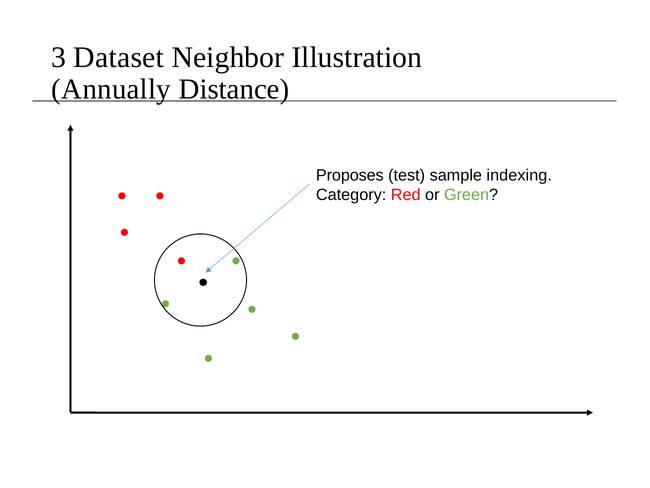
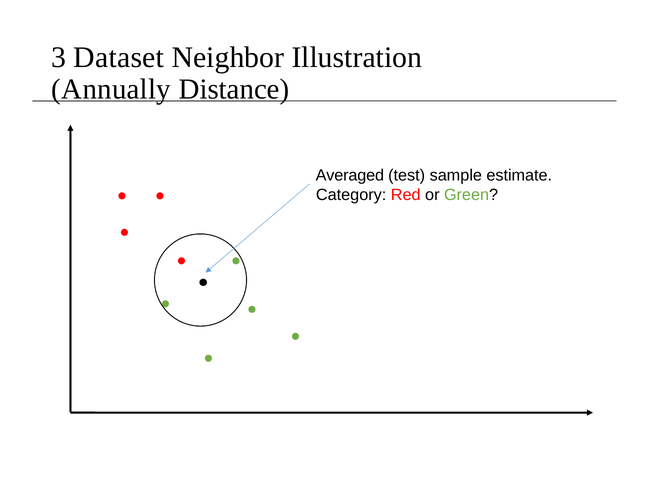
Proposes: Proposes -> Averaged
indexing: indexing -> estimate
